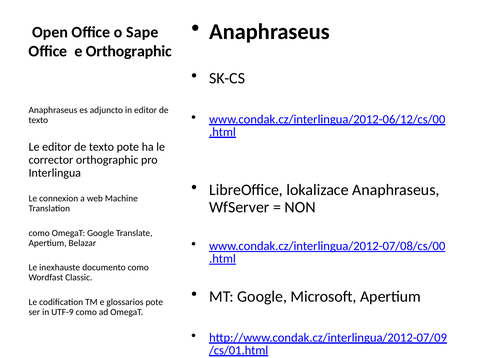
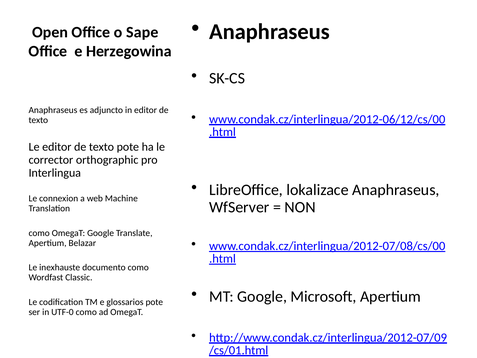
e Orthographic: Orthographic -> Herzegowina
UTF-9: UTF-9 -> UTF-0
